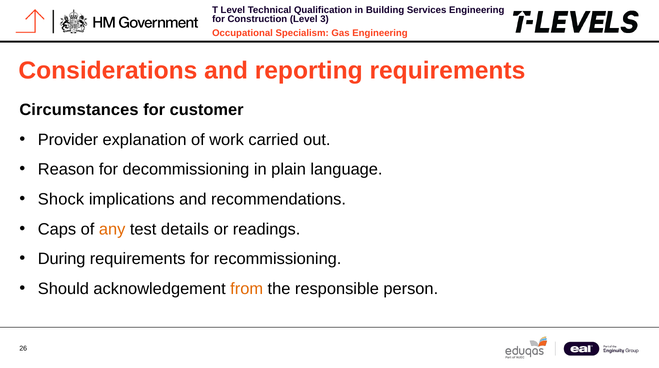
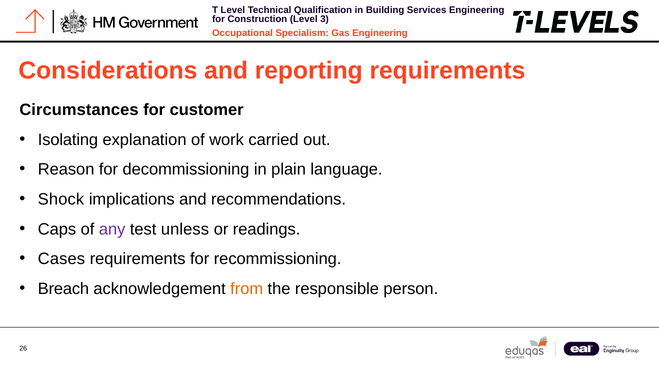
Provider: Provider -> Isolating
any colour: orange -> purple
details: details -> unless
During: During -> Cases
Should: Should -> Breach
